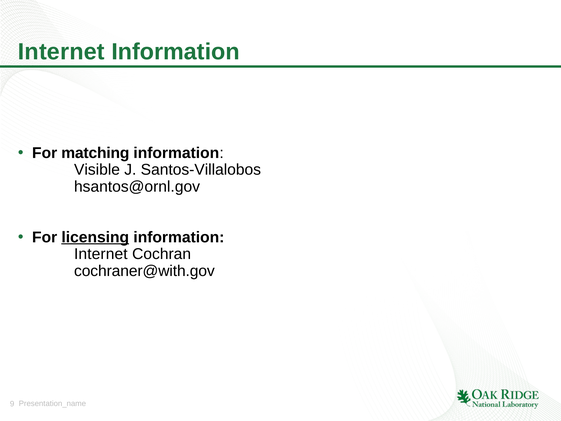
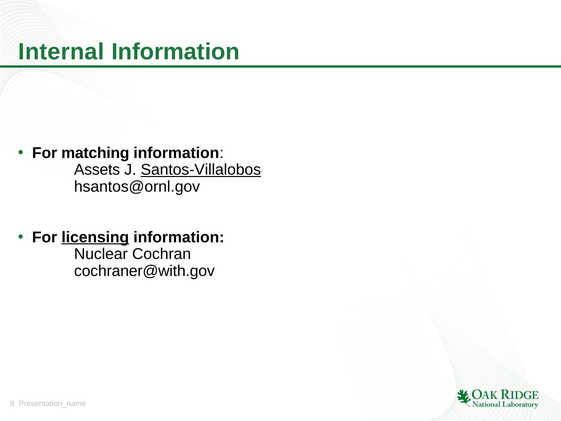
Internet at (61, 52): Internet -> Internal
Visible: Visible -> Assets
Santos-Villalobos underline: none -> present
Internet at (101, 254): Internet -> Nuclear
